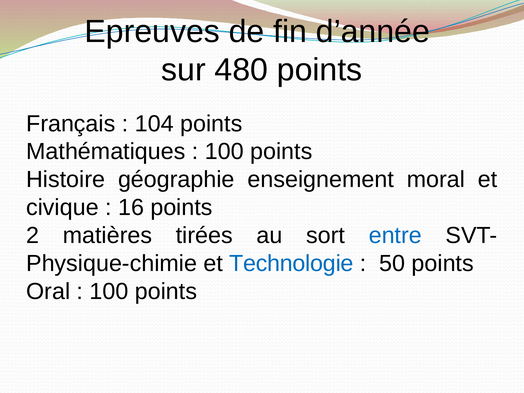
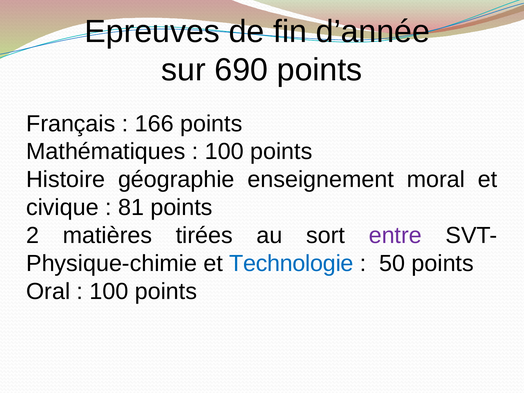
480: 480 -> 690
104: 104 -> 166
16: 16 -> 81
entre colour: blue -> purple
